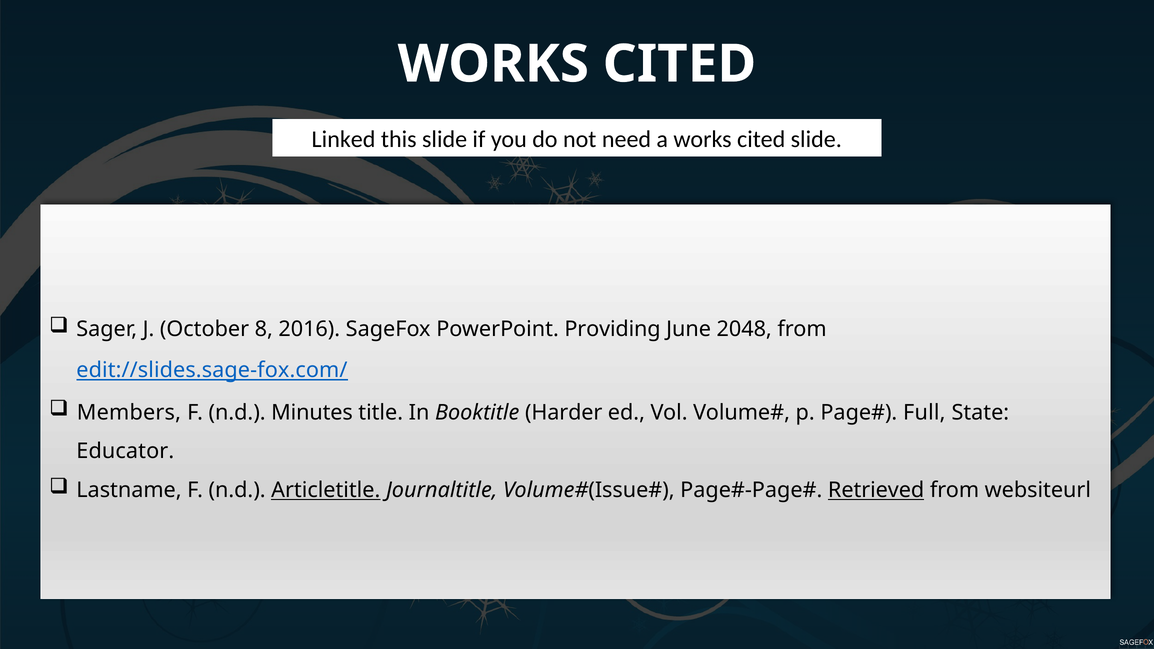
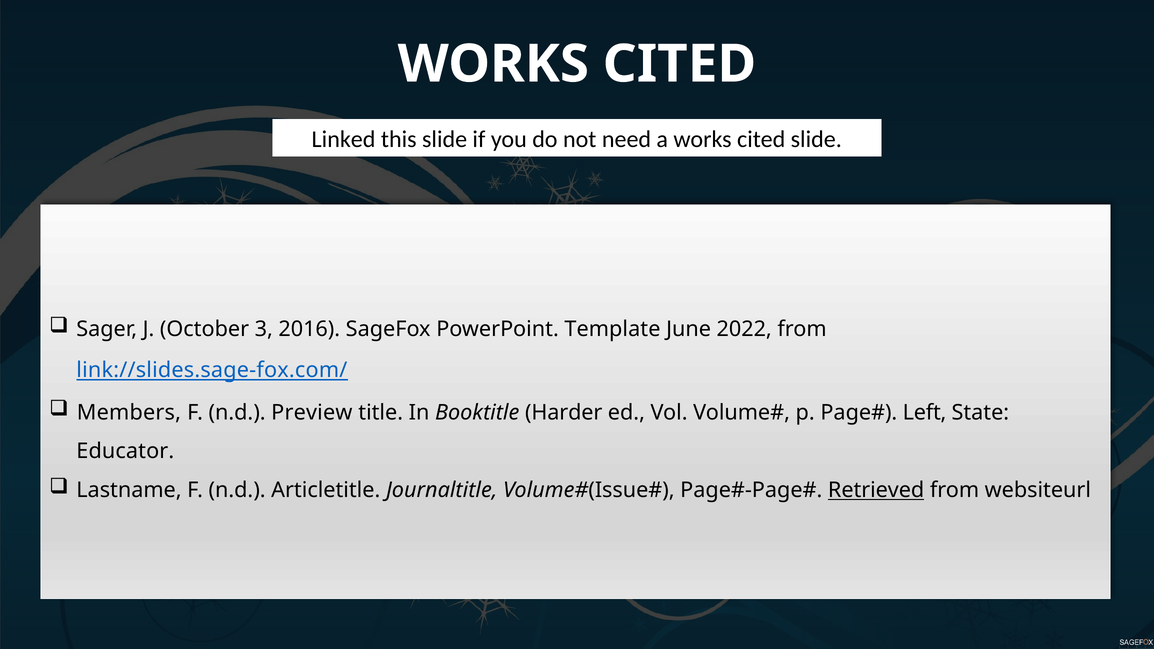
8: 8 -> 3
Providing: Providing -> Template
2048: 2048 -> 2022
edit://slides.sage-fox.com/: edit://slides.sage-fox.com/ -> link://slides.sage-fox.com/
Minutes: Minutes -> Preview
Full: Full -> Left
Articletitle underline: present -> none
